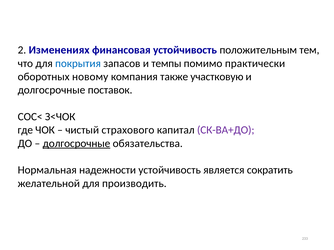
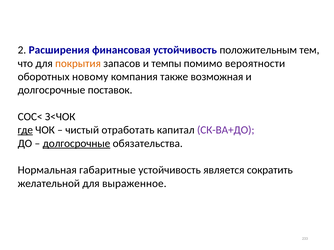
Изменениях: Изменениях -> Расширения
покрытия colour: blue -> orange
практически: практически -> вероятности
участковую: участковую -> возможная
где underline: none -> present
страхового: страхового -> отработать
надежности: надежности -> габаритные
производить: производить -> выраженное
